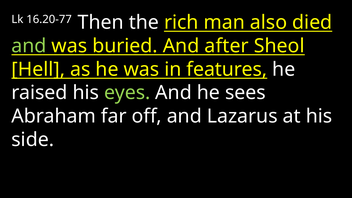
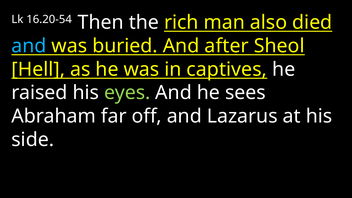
16.20-77: 16.20-77 -> 16.20-54
and at (29, 46) colour: light green -> light blue
features: features -> captives
